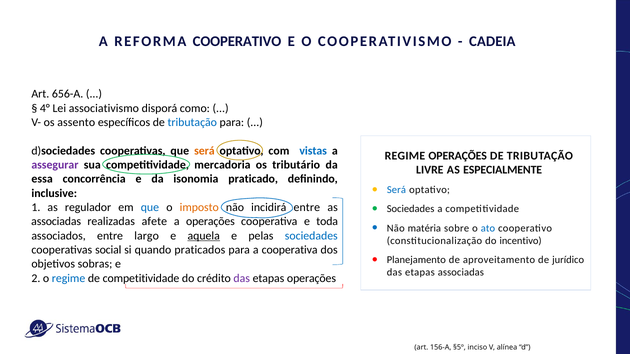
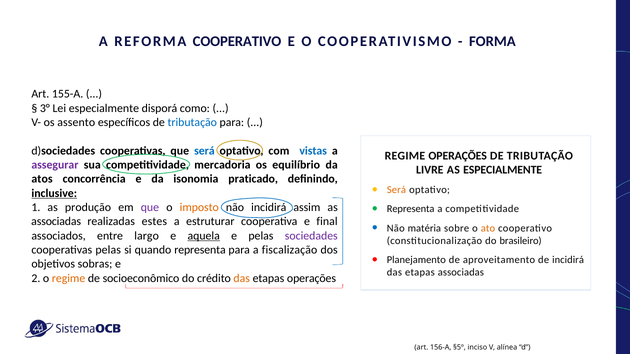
CADEIA: CADEIA -> FORMA
656-A: 656-A -> 155-A
4°: 4° -> 3°
Lei associativismo: associativismo -> especialmente
será at (204, 151) colour: orange -> blue
tributário: tributário -> equilíbrio
essa: essa -> atos
Será at (396, 190) colour: blue -> orange
inclusive underline: none -> present
Sociedades at (411, 209): Sociedades -> Representa
regulador: regulador -> produção
que at (150, 208) colour: blue -> purple
incidirá entre: entre -> assim
afete: afete -> estes
a operações: operações -> estruturar
toda: toda -> final
ato colour: blue -> orange
sociedades at (311, 236) colour: blue -> purple
incentivo: incentivo -> brasileiro
cooperativas social: social -> pelas
quando praticados: praticados -> representa
a cooperativa: cooperativa -> fiscalização
de jurídico: jurídico -> incidirá
regime at (69, 278) colour: blue -> orange
de competitividade: competitividade -> socioeconômico
das at (242, 278) colour: purple -> orange
